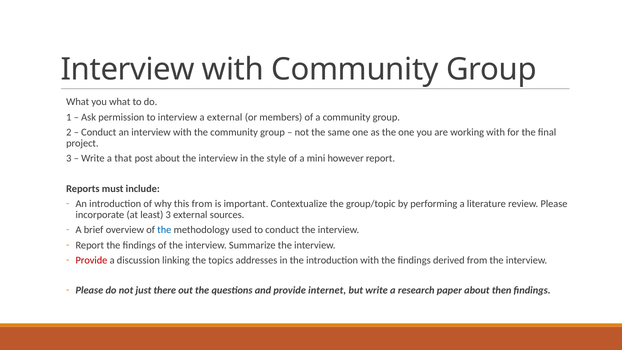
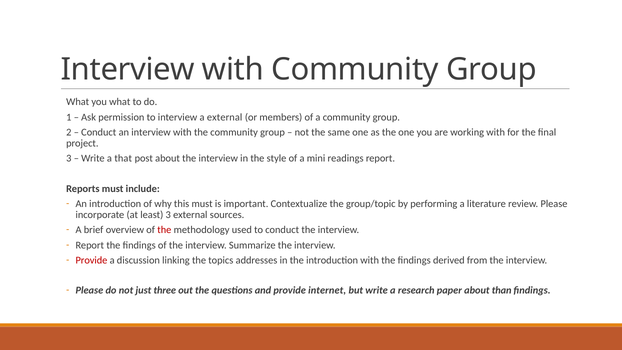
however: however -> readings
this from: from -> must
the at (164, 230) colour: blue -> red
there: there -> three
then: then -> than
